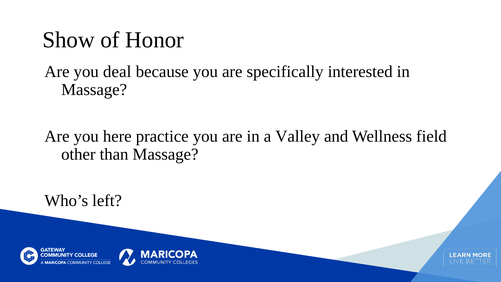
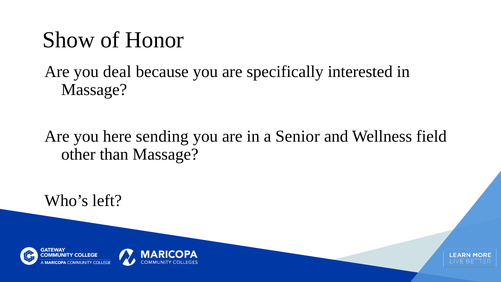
practice: practice -> sending
Valley: Valley -> Senior
